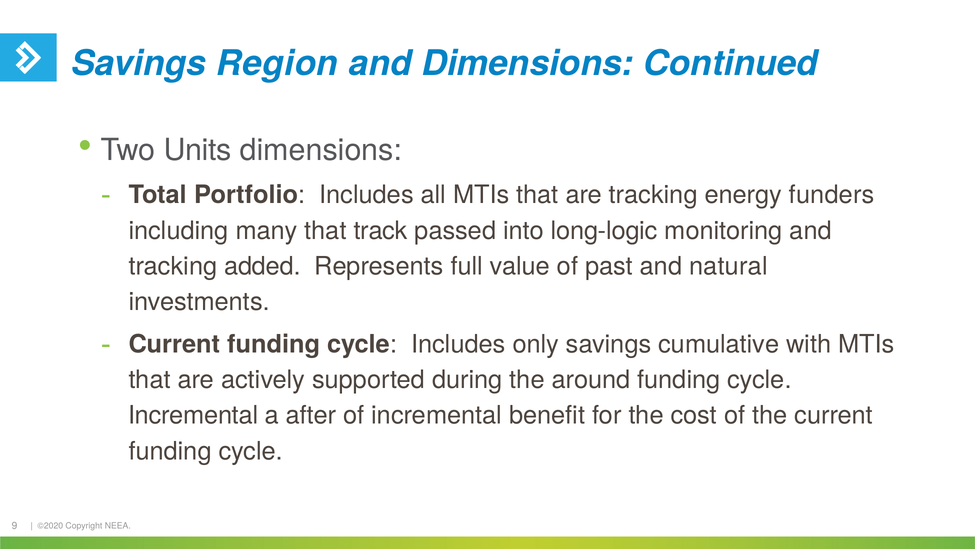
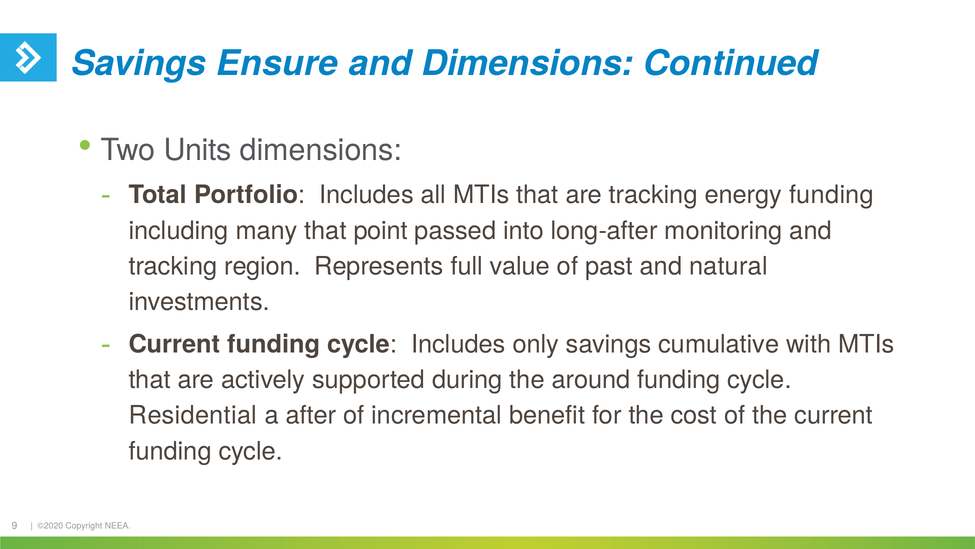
Region: Region -> Ensure
energy funders: funders -> funding
track: track -> point
long-logic: long-logic -> long-after
added: added -> region
Incremental at (193, 415): Incremental -> Residential
